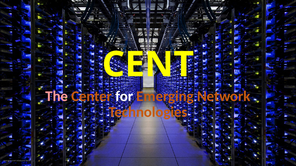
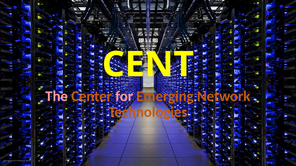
for colour: white -> pink
